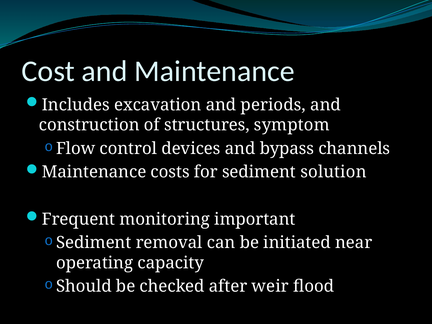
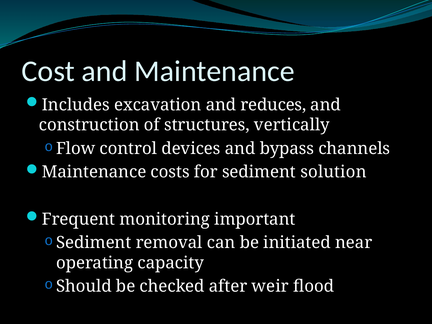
periods: periods -> reduces
symptom: symptom -> vertically
